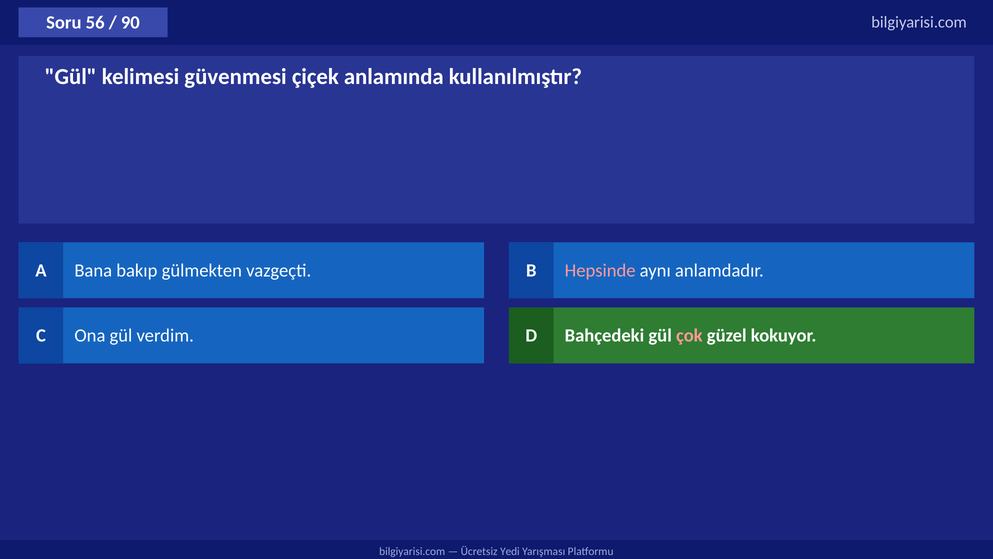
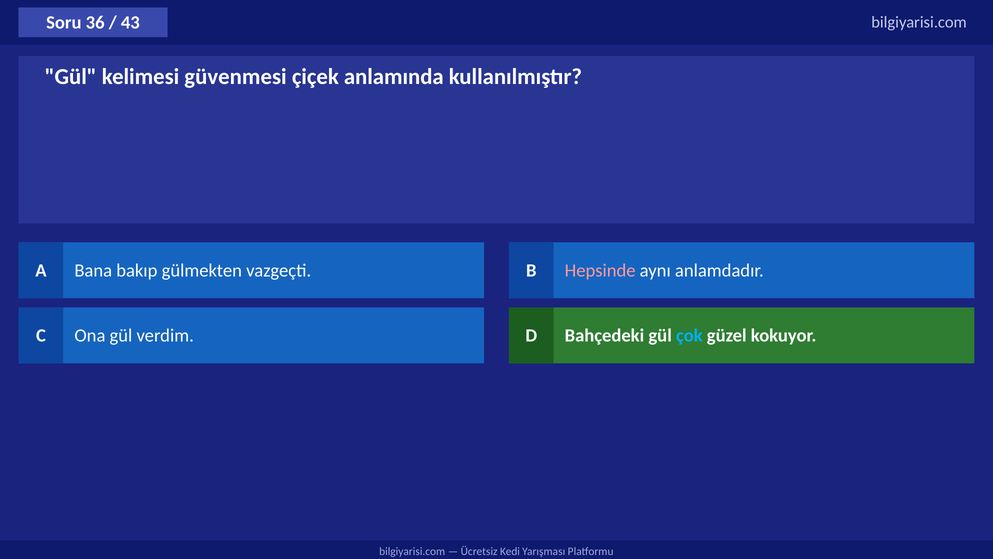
56: 56 -> 36
90: 90 -> 43
çok colour: pink -> light blue
Yedi: Yedi -> Kedi
